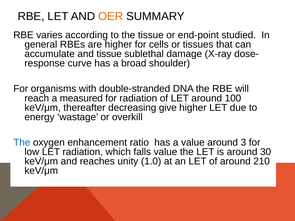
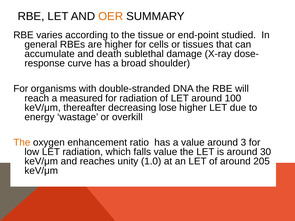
and tissue: tissue -> death
give: give -> lose
The at (22, 143) colour: blue -> orange
210: 210 -> 205
